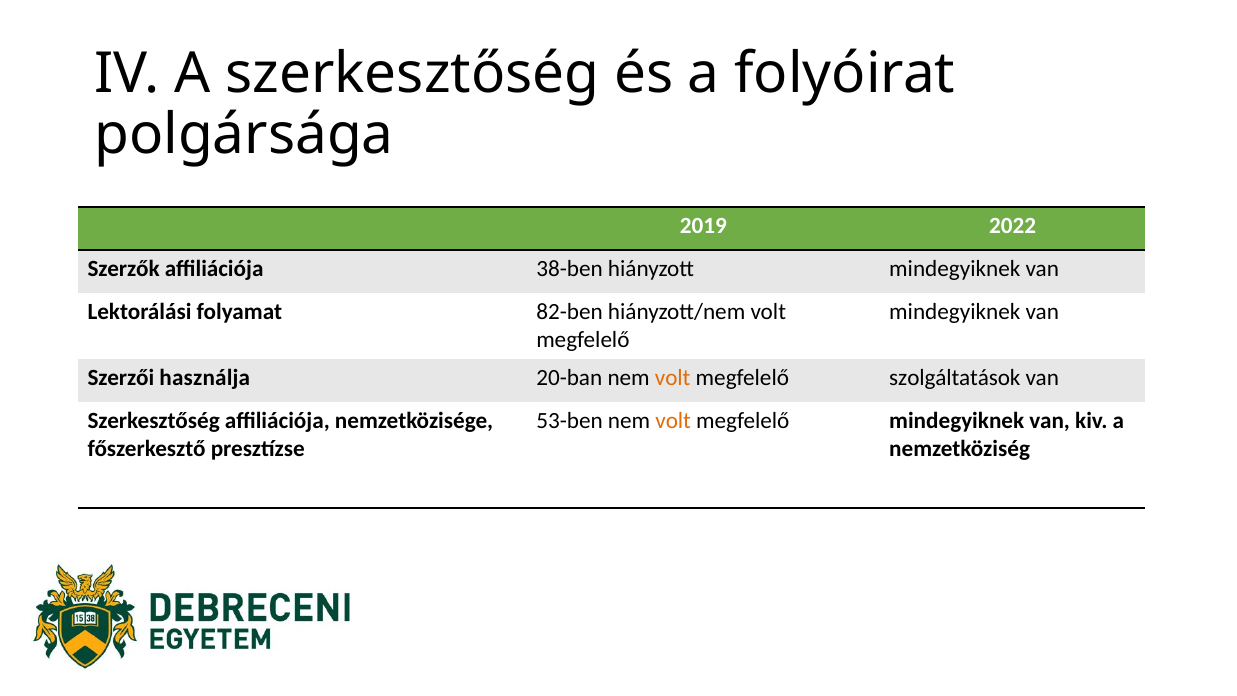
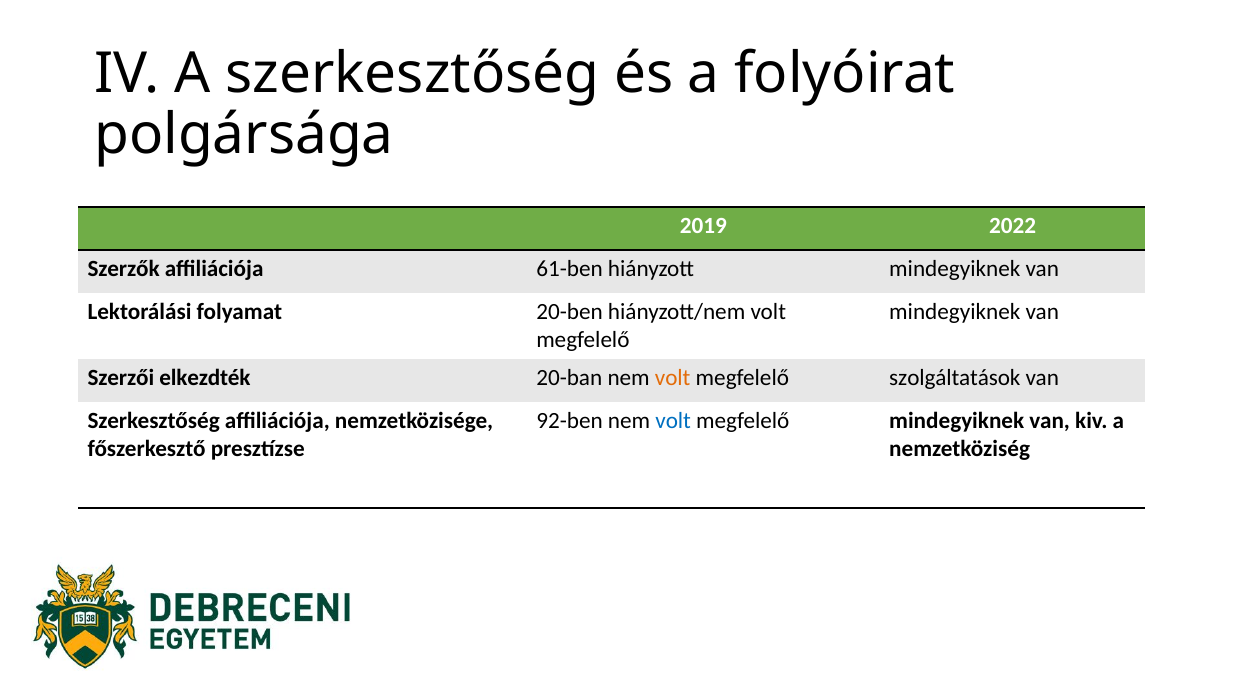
38-ben: 38-ben -> 61-ben
82-ben: 82-ben -> 20-ben
használja: használja -> elkezdték
53-ben: 53-ben -> 92-ben
volt at (673, 421) colour: orange -> blue
